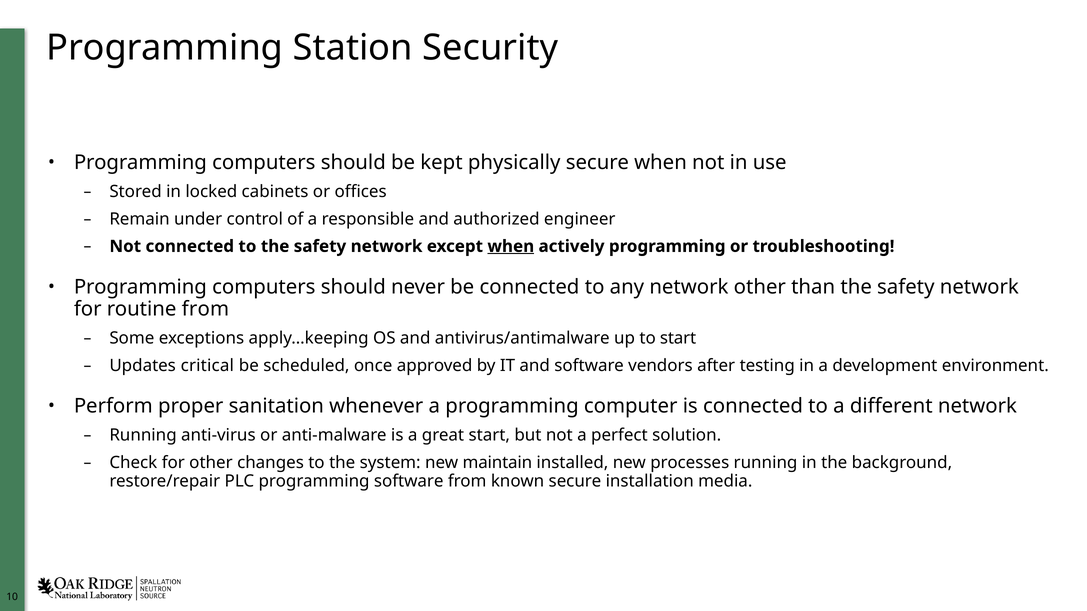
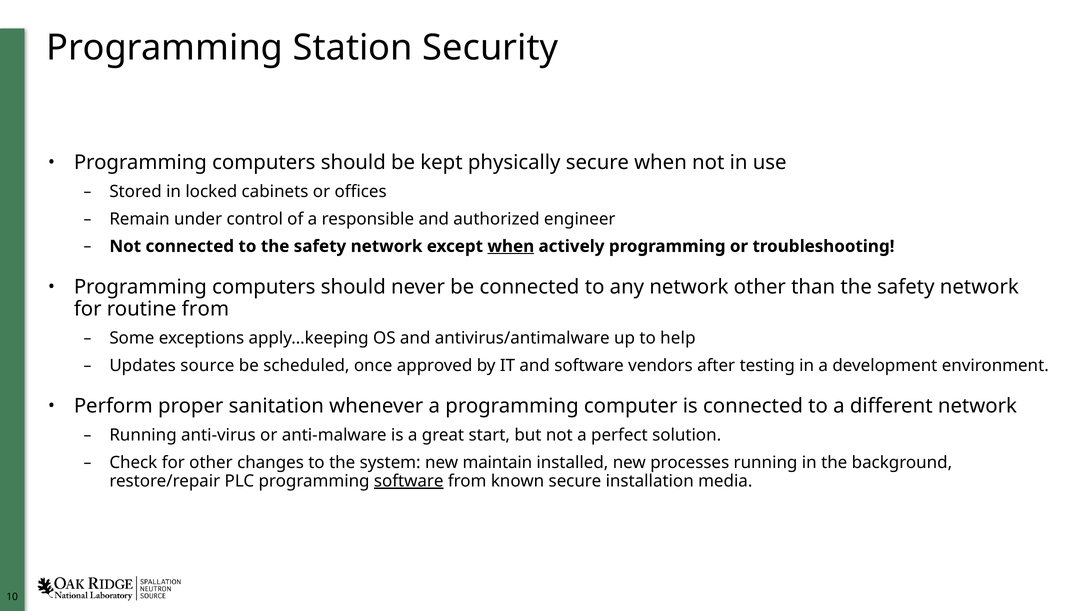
to start: start -> help
critical: critical -> source
software at (409, 481) underline: none -> present
